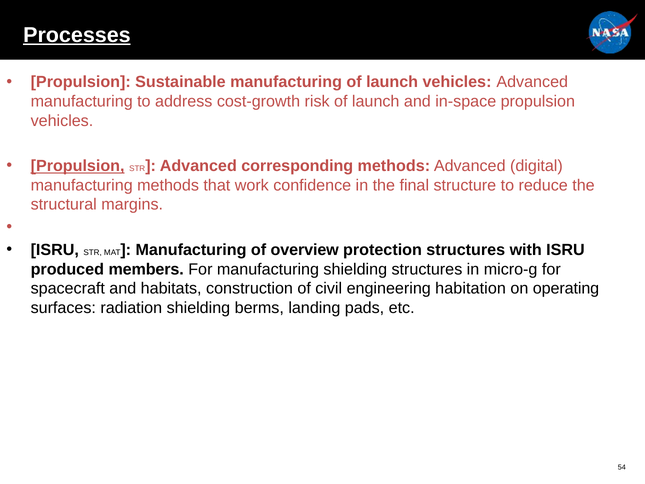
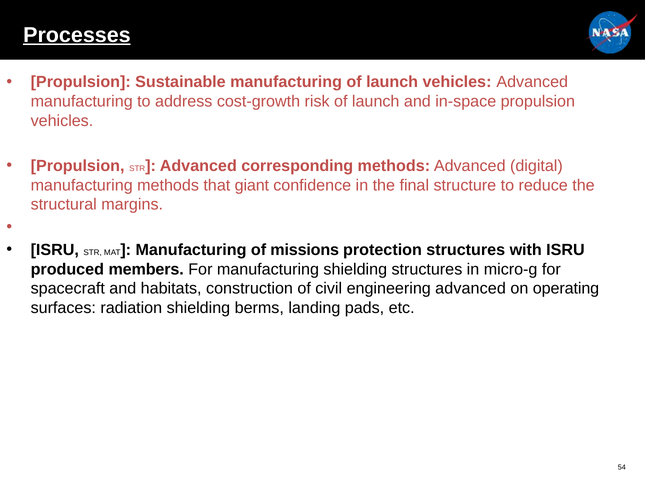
Propulsion at (78, 166) underline: present -> none
work: work -> giant
overview: overview -> missions
engineering habitation: habitation -> advanced
